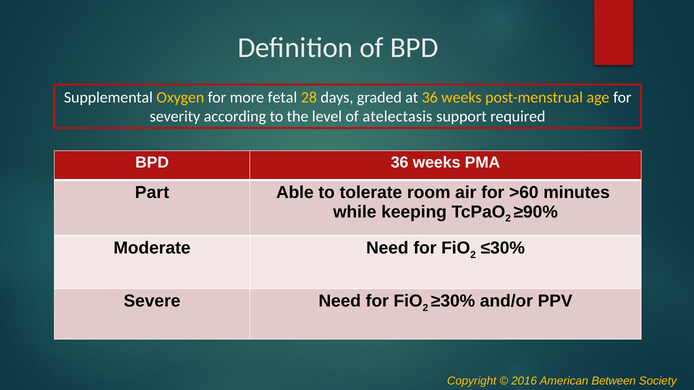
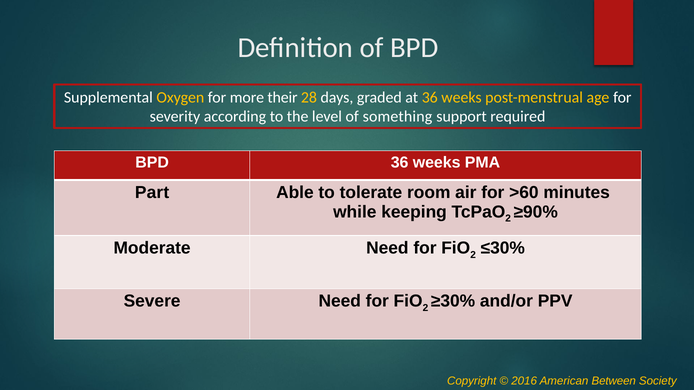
fetal: fetal -> their
atelectasis: atelectasis -> something
